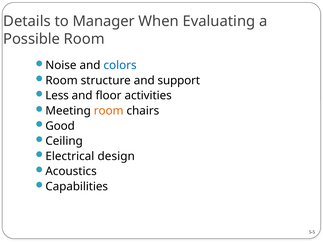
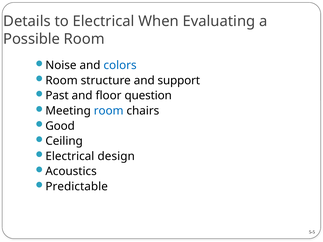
to Manager: Manager -> Electrical
Less: Less -> Past
activities: activities -> question
room at (109, 111) colour: orange -> blue
Capabilities: Capabilities -> Predictable
